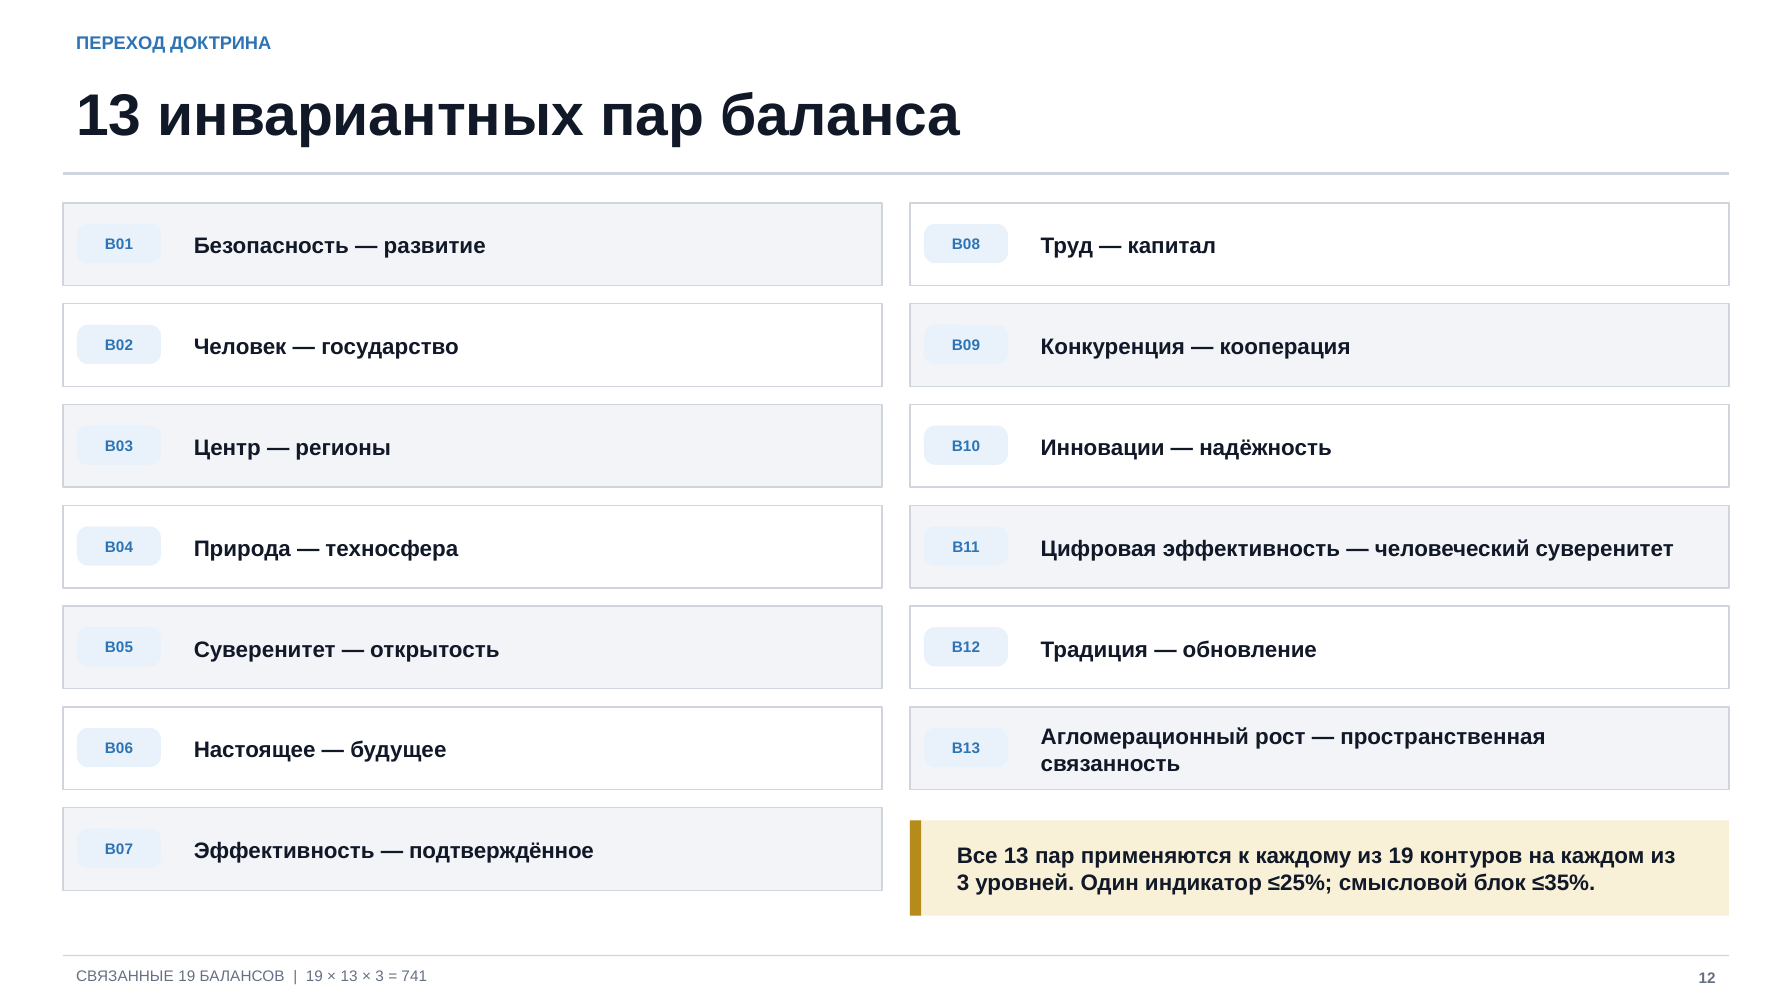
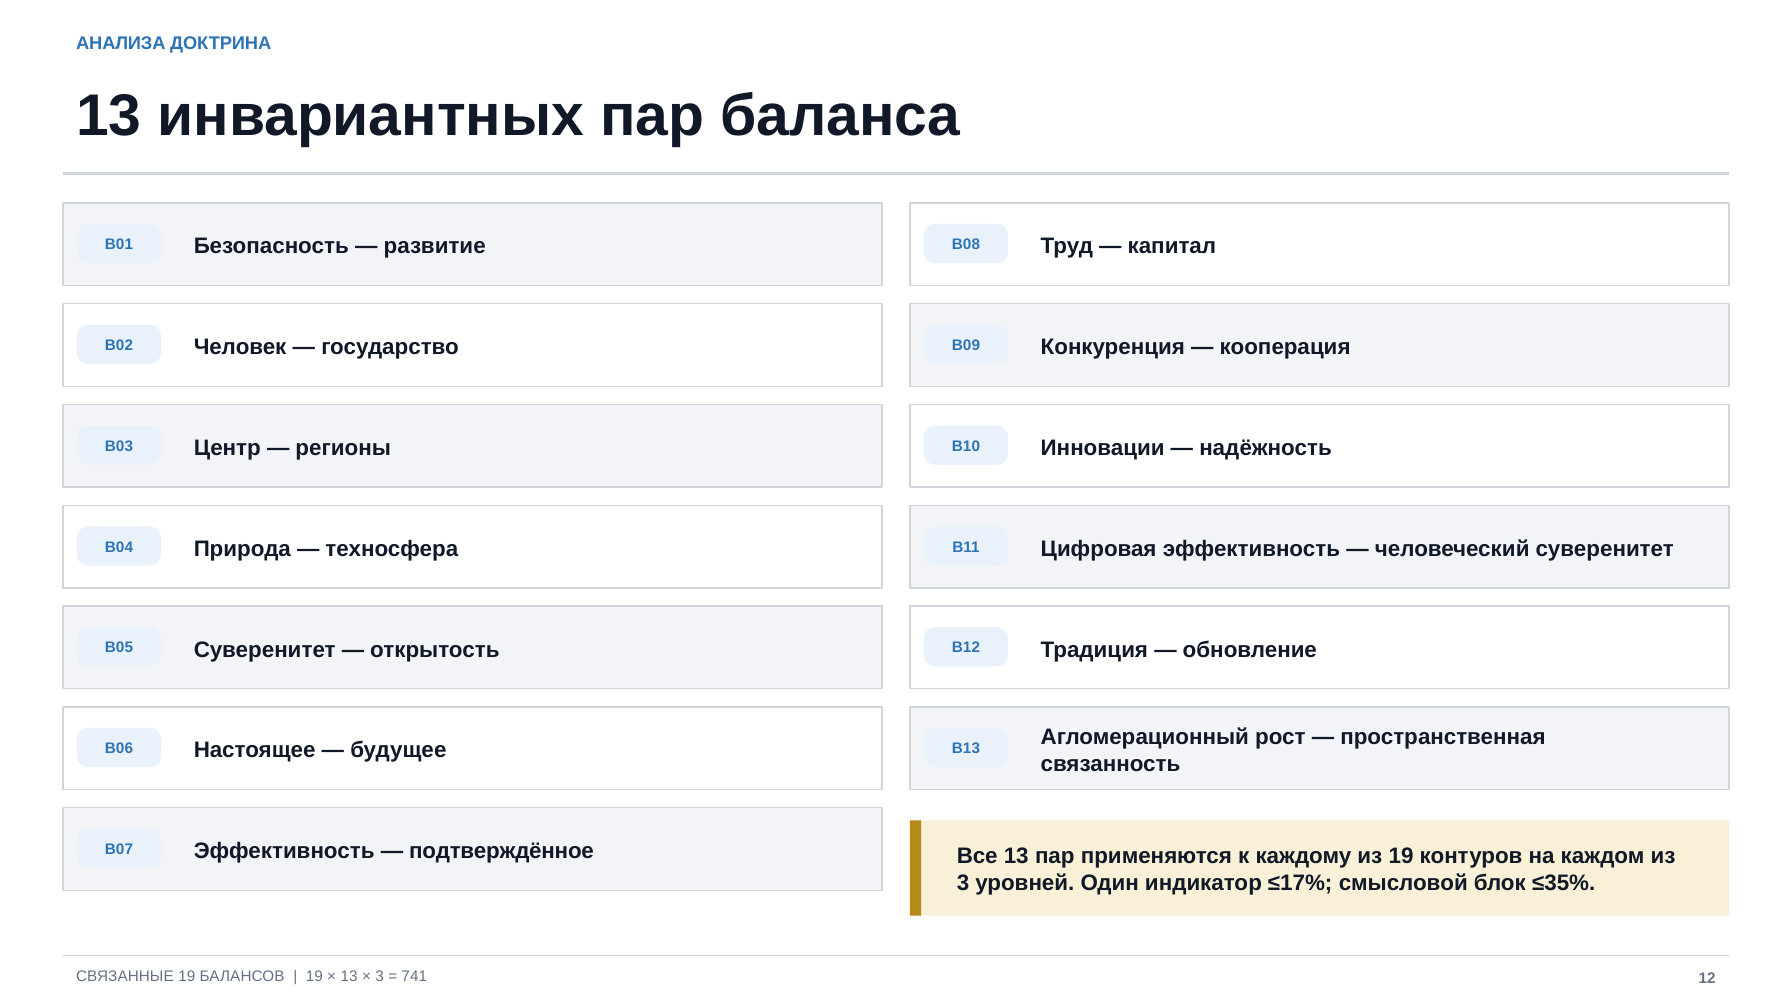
ПЕРЕХОД: ПЕРЕХОД -> АНАЛИЗА
≤25%: ≤25% -> ≤17%
